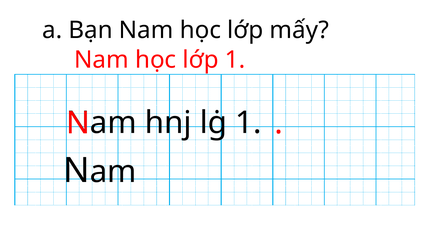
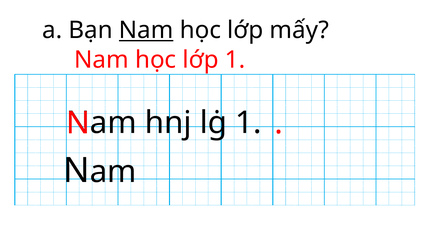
Nam at (146, 30) underline: none -> present
